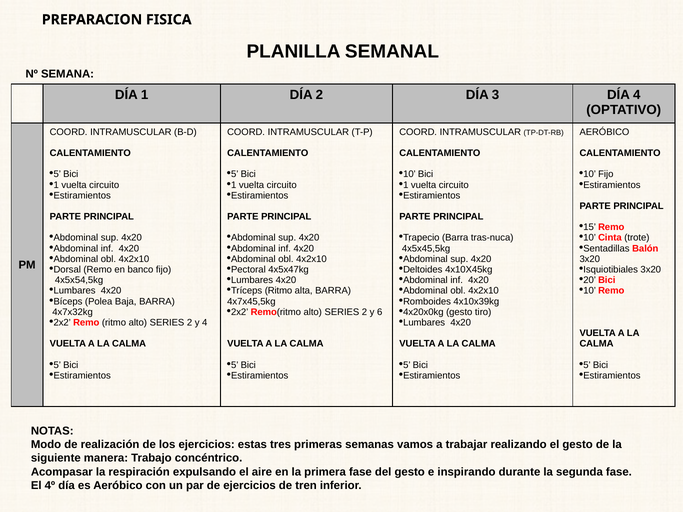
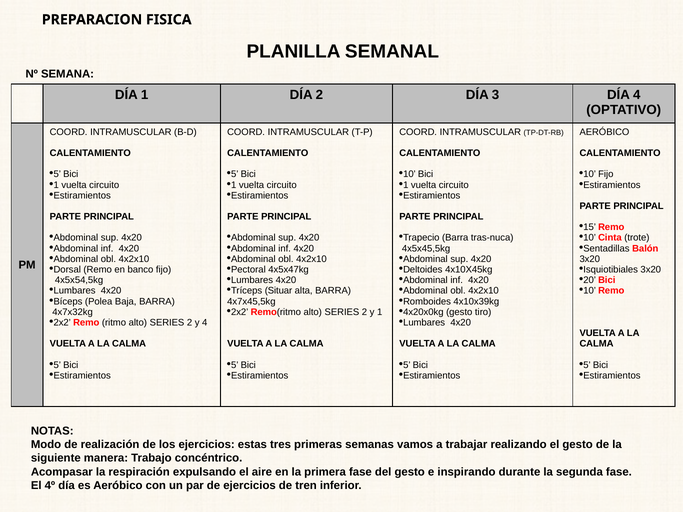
Ritmo at (279, 291): Ritmo -> Situar
y 6: 6 -> 1
